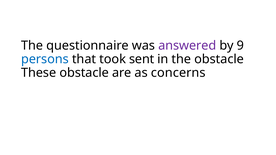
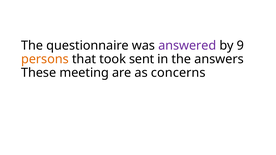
persons colour: blue -> orange
the obstacle: obstacle -> answers
These obstacle: obstacle -> meeting
